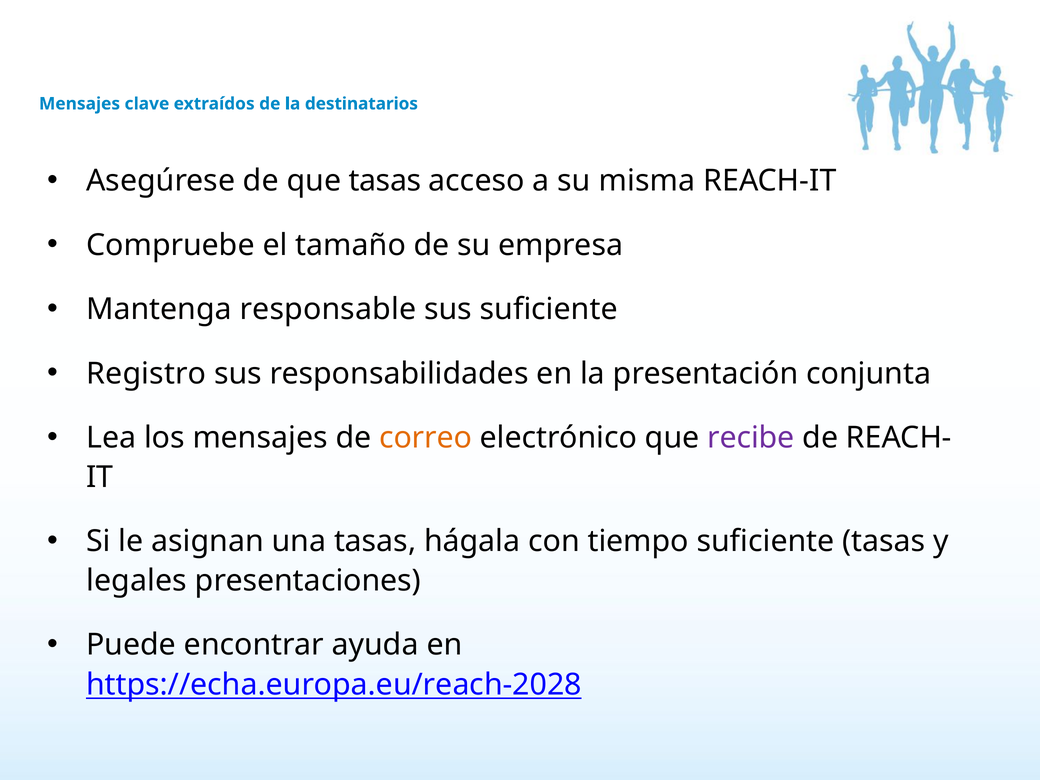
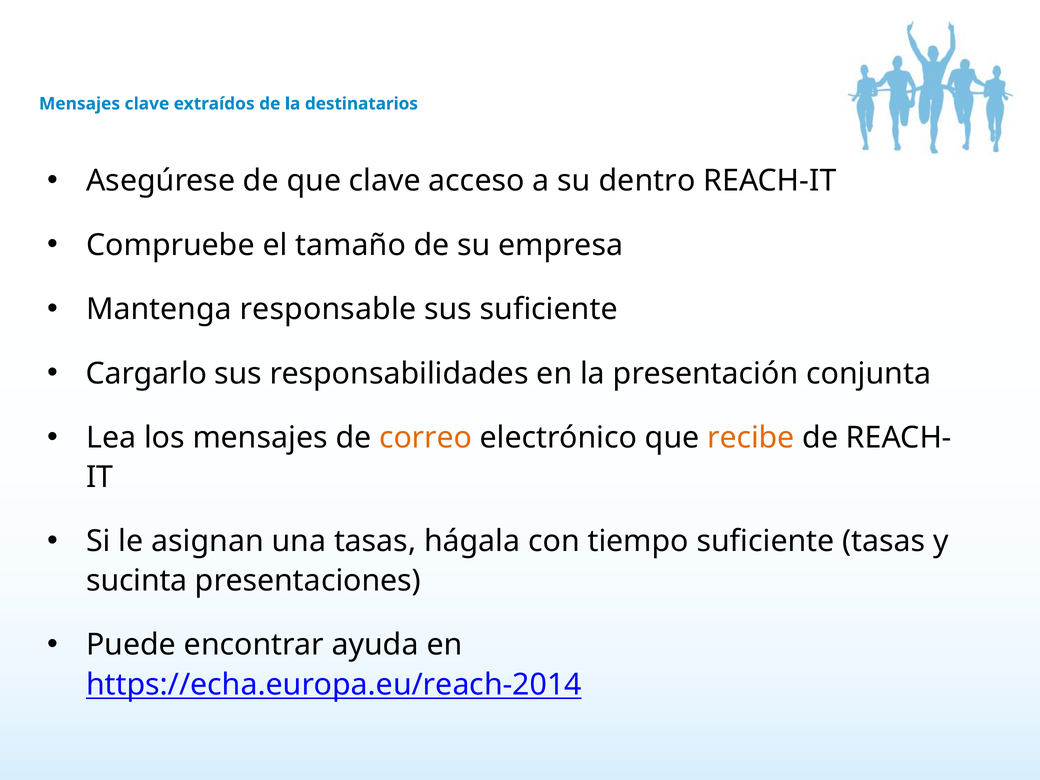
que tasas: tasas -> clave
misma: misma -> dentro
Registro: Registro -> Cargarlo
recibe colour: purple -> orange
legales: legales -> sucinta
https://echa.europa.eu/reach-2028: https://echa.europa.eu/reach-2028 -> https://echa.europa.eu/reach-2014
